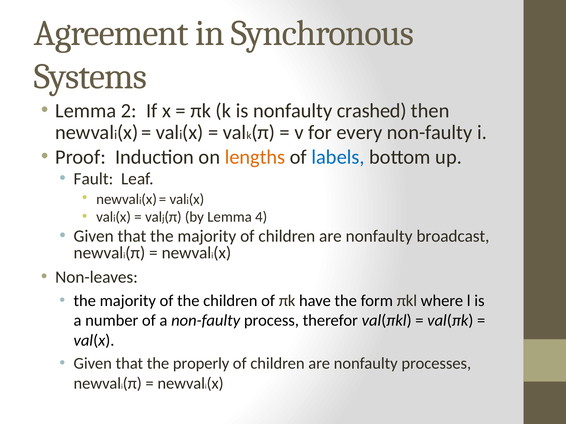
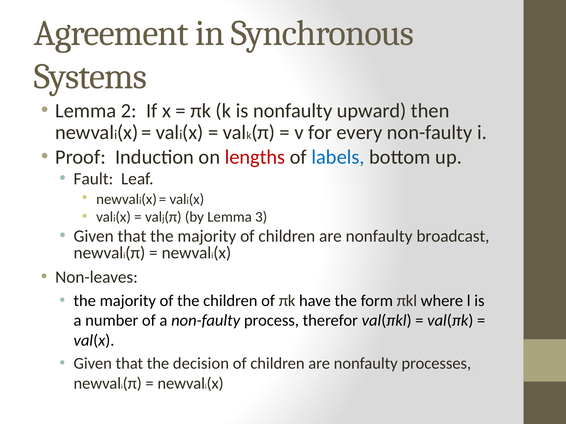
crashed: crashed -> upward
lengths colour: orange -> red
4: 4 -> 3
properly: properly -> decision
